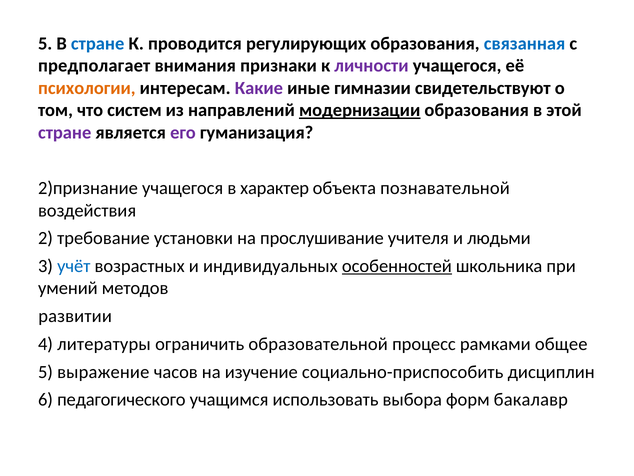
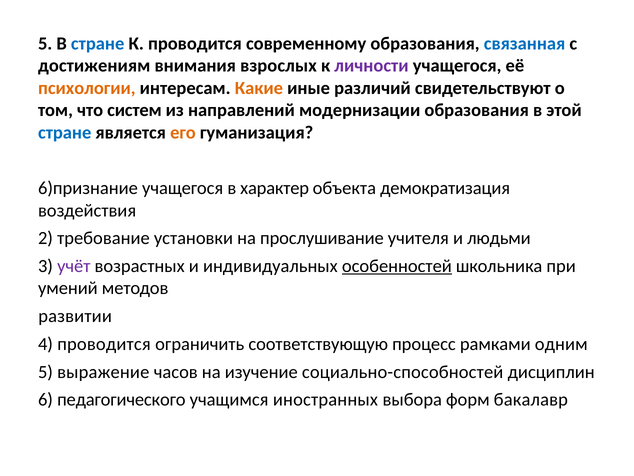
регулирующих: регулирующих -> современному
предполагает: предполагает -> достижениям
признаки: признаки -> взрослых
Какие colour: purple -> orange
гимназии: гимназии -> различий
модернизации underline: present -> none
стране at (65, 132) colour: purple -> blue
его colour: purple -> orange
2)признание: 2)признание -> 6)признание
познавательной: познавательной -> демократизация
учёт colour: blue -> purple
4 литературы: литературы -> проводится
образовательной: образовательной -> соответствующую
общее: общее -> одним
социально-приспособить: социально-приспособить -> социально-способностей
использовать: использовать -> иностранных
